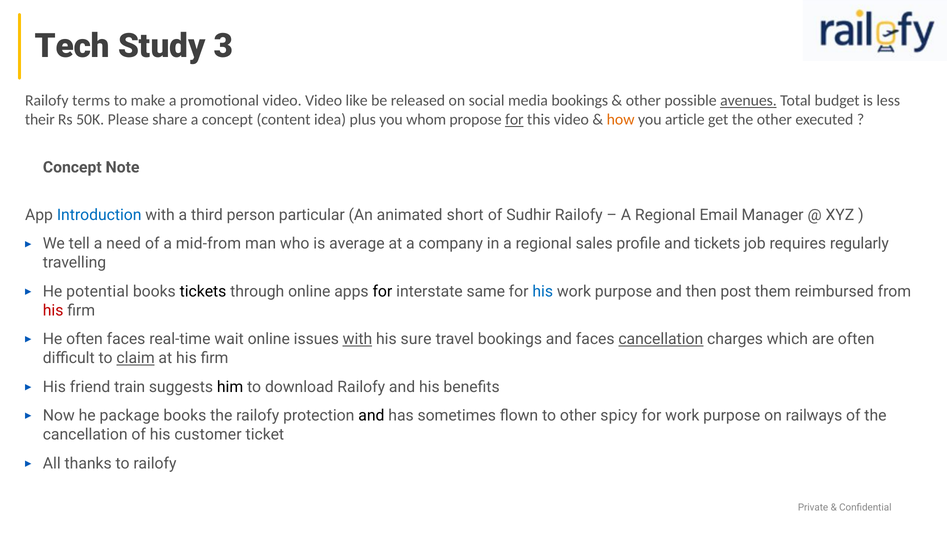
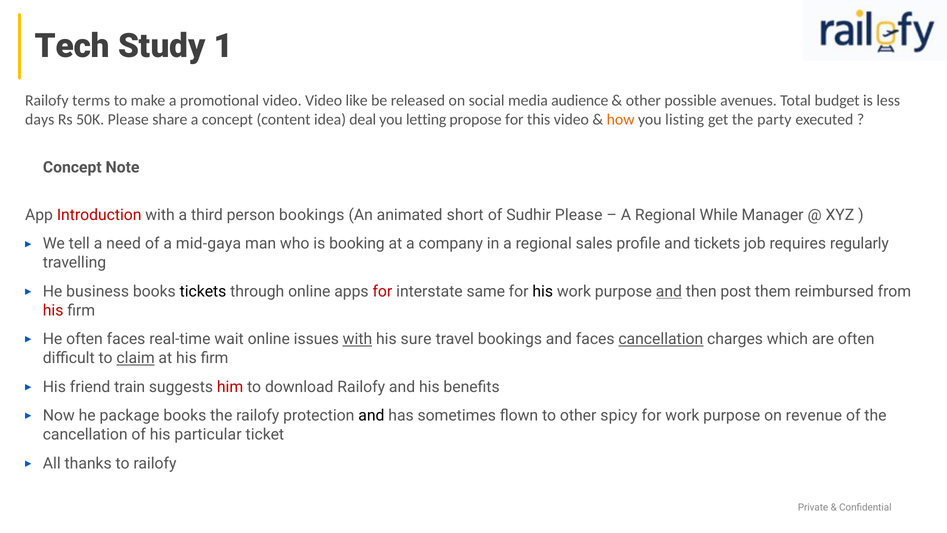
3: 3 -> 1
media bookings: bookings -> audience
avenues underline: present -> none
their: their -> days
plus: plus -> deal
whom: whom -> letting
for at (514, 119) underline: present -> none
article: article -> listing
the other: other -> party
Introduction colour: blue -> red
person particular: particular -> bookings
Sudhir Railofy: Railofy -> Please
Email: Email -> While
mid-from: mid-from -> mid-gaya
average: average -> booking
potential: potential -> business
for at (382, 291) colour: black -> red
his at (543, 291) colour: blue -> black
and at (669, 291) underline: none -> present
him colour: black -> red
railways: railways -> revenue
customer: customer -> particular
